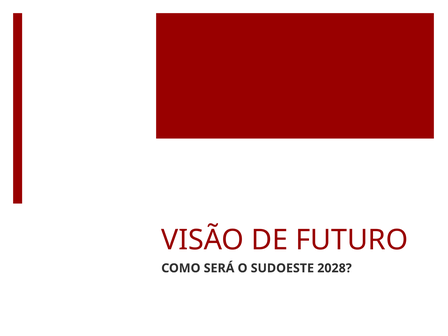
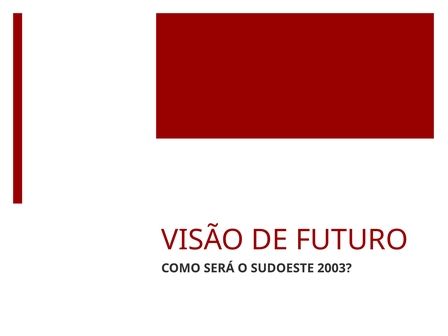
2028: 2028 -> 2003
